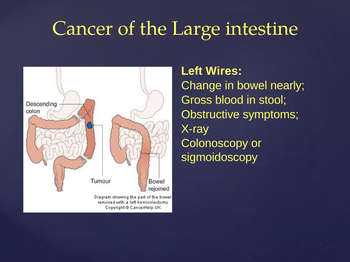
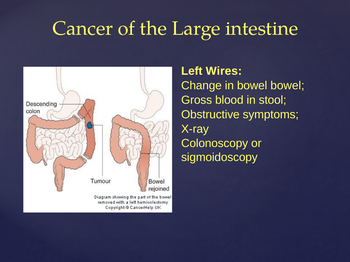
bowel nearly: nearly -> bowel
